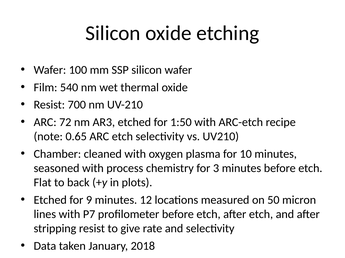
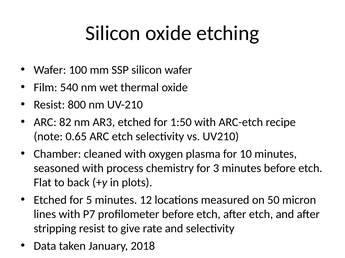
700: 700 -> 800
72: 72 -> 82
9: 9 -> 5
